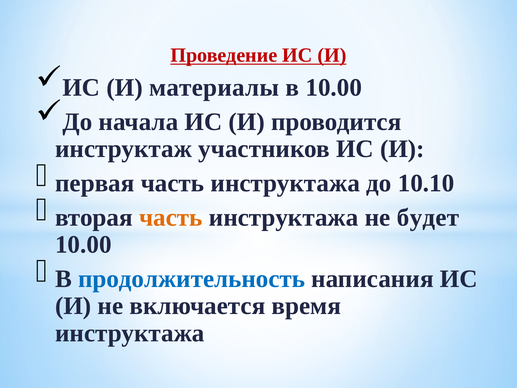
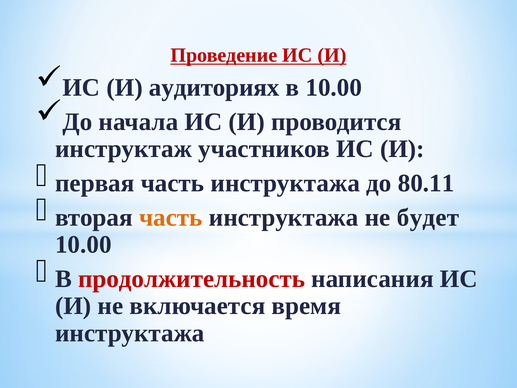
материалы: материалы -> аудиториях
10.10: 10.10 -> 80.11
продолжительность colour: blue -> red
